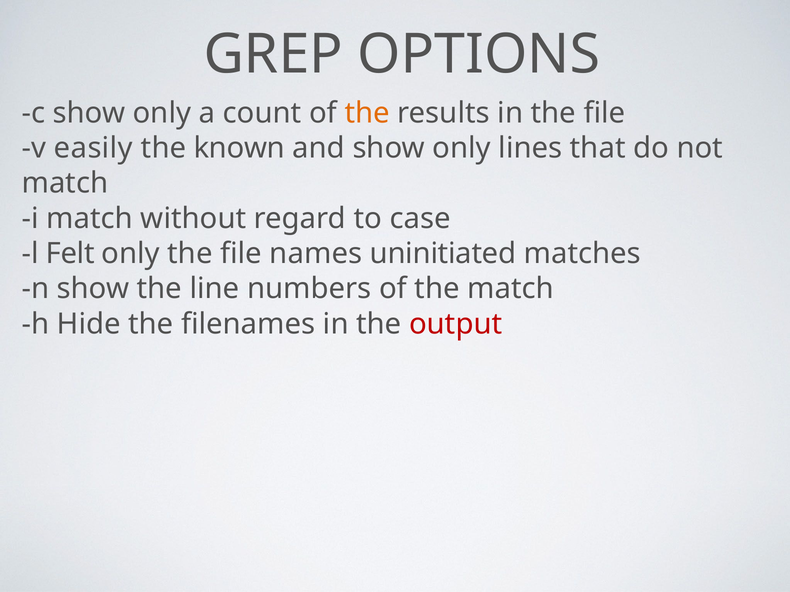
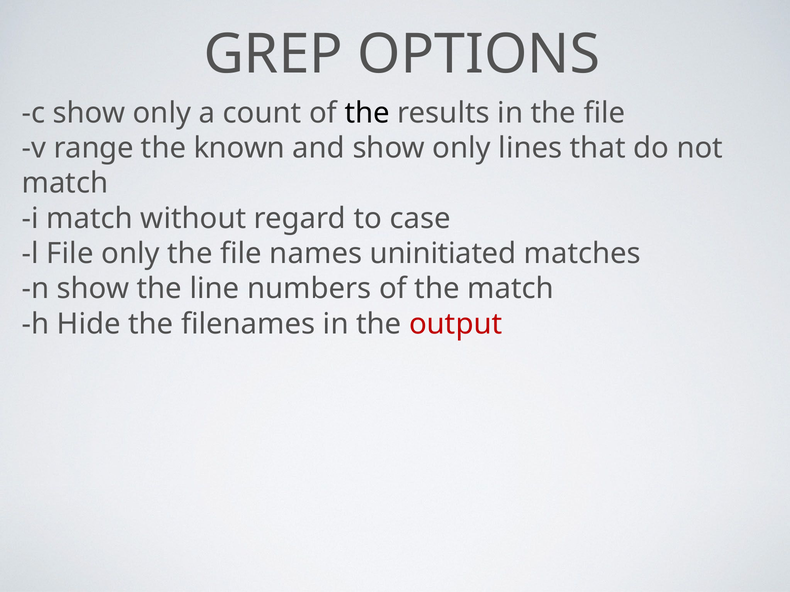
the at (367, 113) colour: orange -> black
easily: easily -> range
l Felt: Felt -> File
